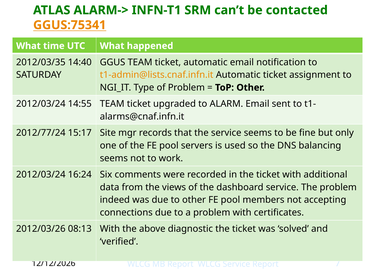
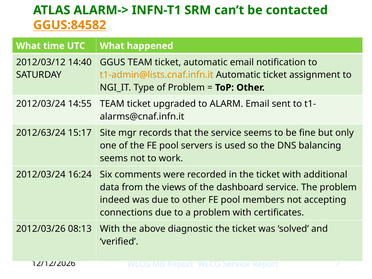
GGUS:75341: GGUS:75341 -> GGUS:84582
2012/03/35: 2012/03/35 -> 2012/03/12
2012/77/24: 2012/77/24 -> 2012/63/24
